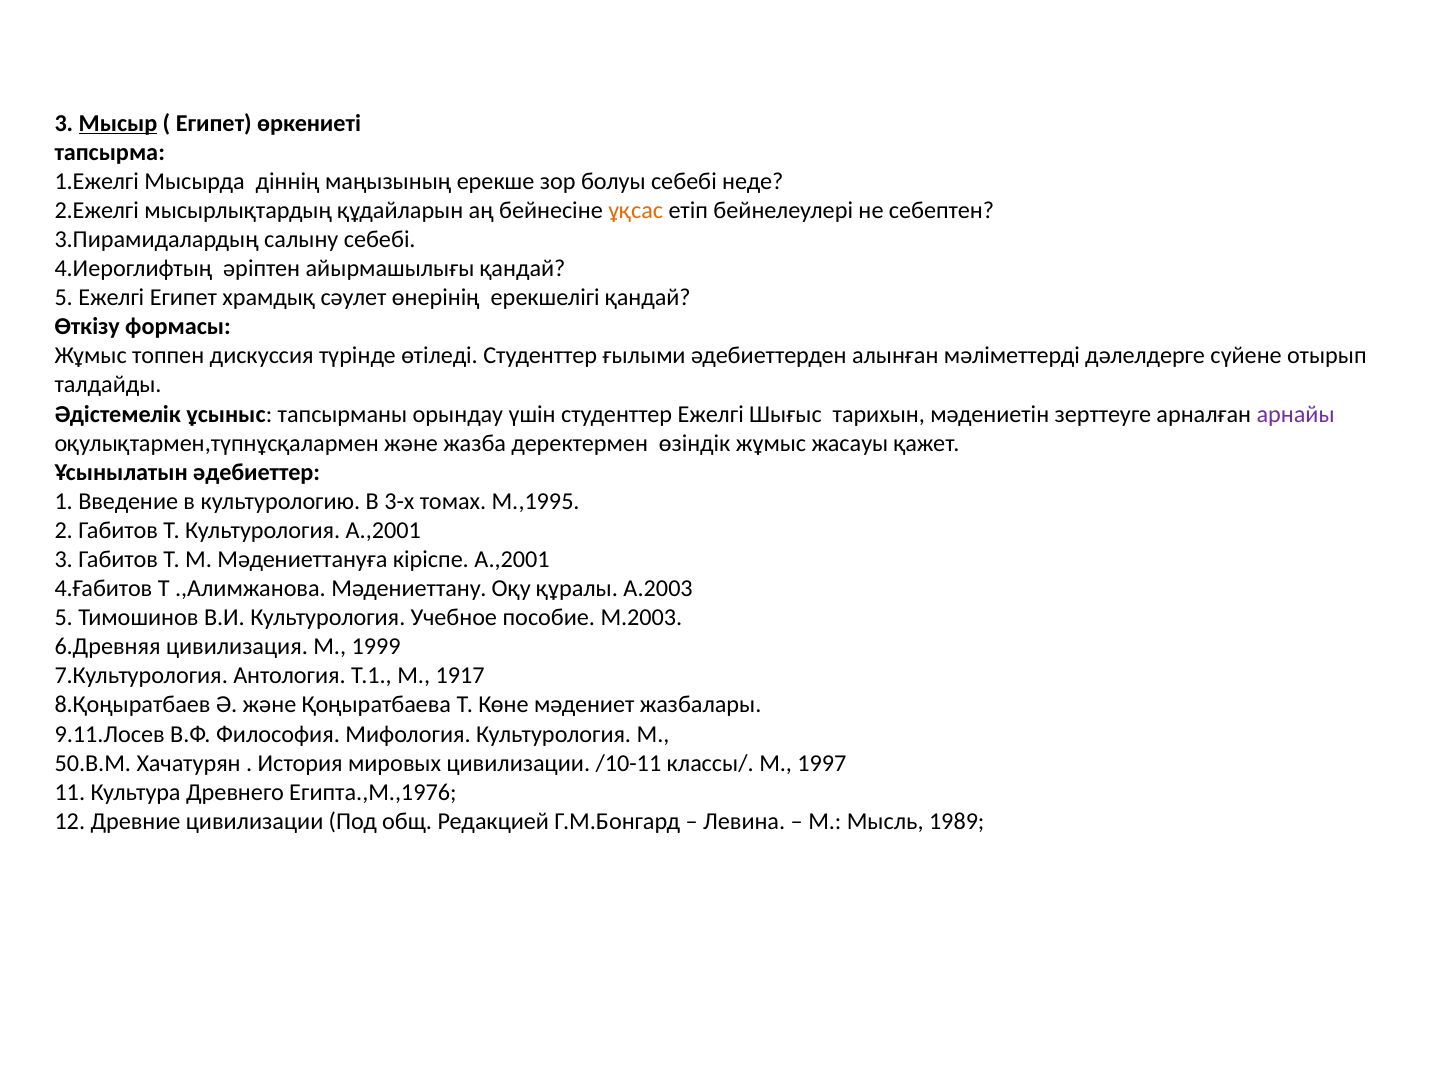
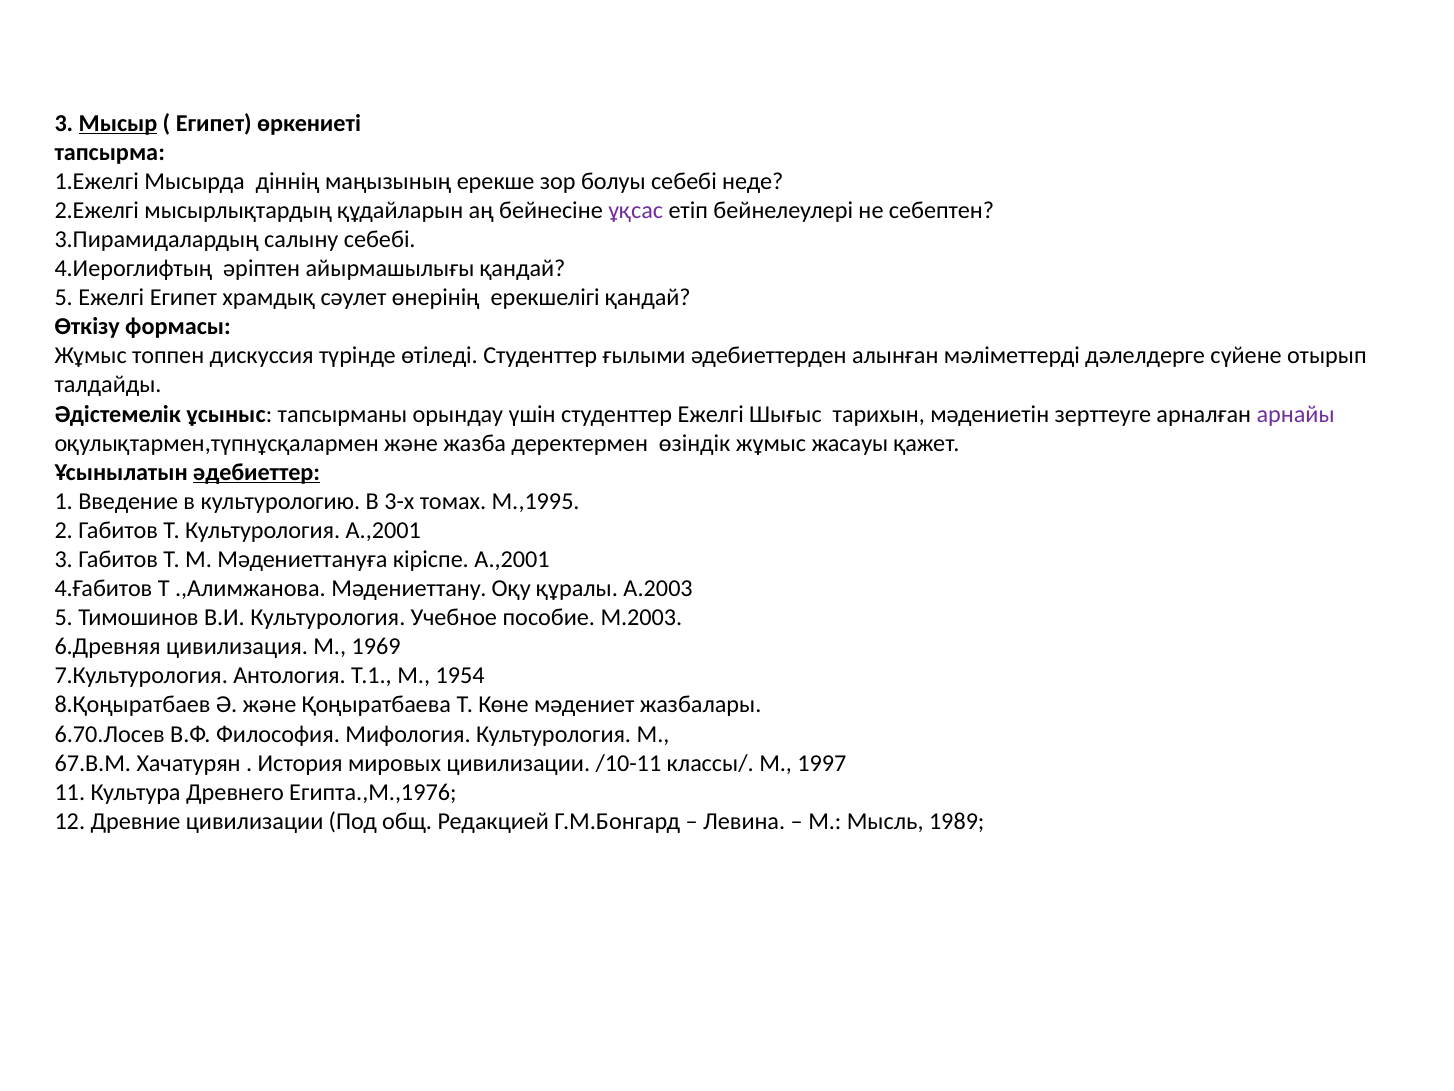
ұқсас colour: orange -> purple
әдебиеттер underline: none -> present
1999: 1999 -> 1969
1917: 1917 -> 1954
9.11.Лосев: 9.11.Лосев -> 6.70.Лосев
50.В.М: 50.В.М -> 67.В.М
